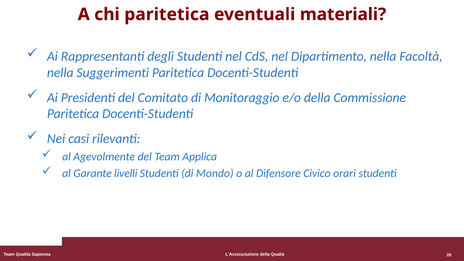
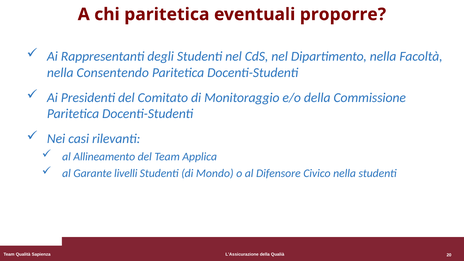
materiali: materiali -> proporre
Suggerimenti: Suggerimenti -> Consentendo
Agevolmente: Agevolmente -> Allineamento
Civico orari: orari -> nella
